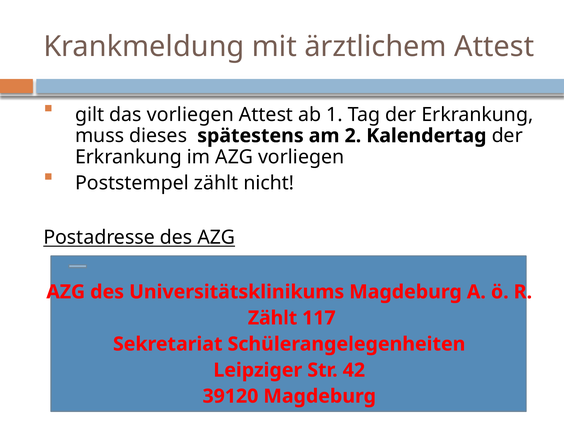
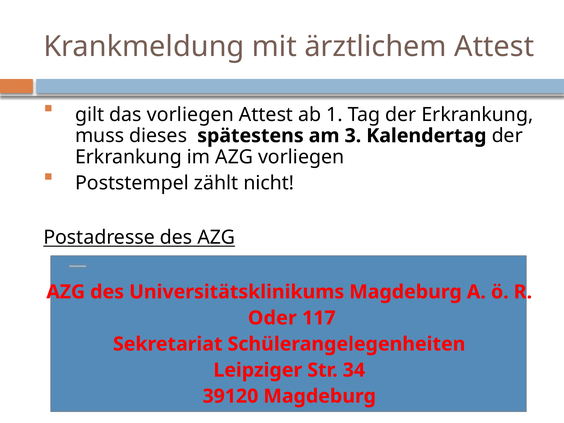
2: 2 -> 3
Zählt at (273, 318): Zählt -> Oder
42: 42 -> 34
